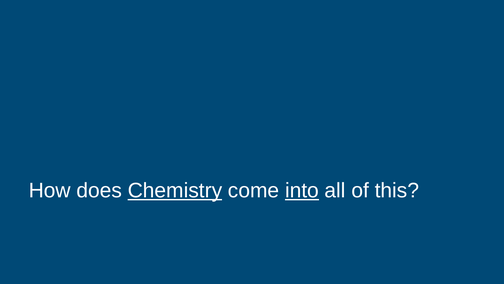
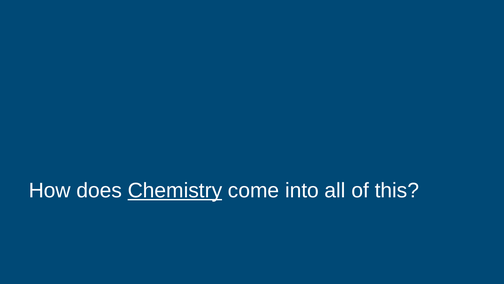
into underline: present -> none
